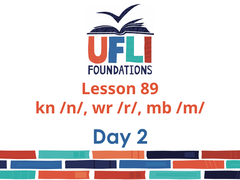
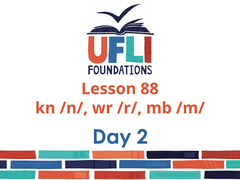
89: 89 -> 88
